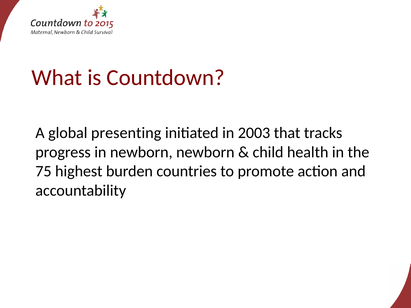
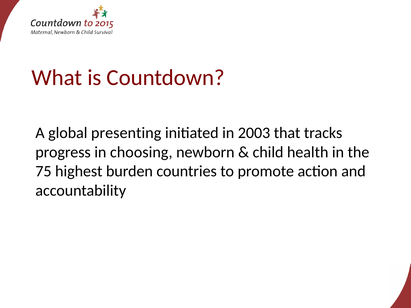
in newborn: newborn -> choosing
